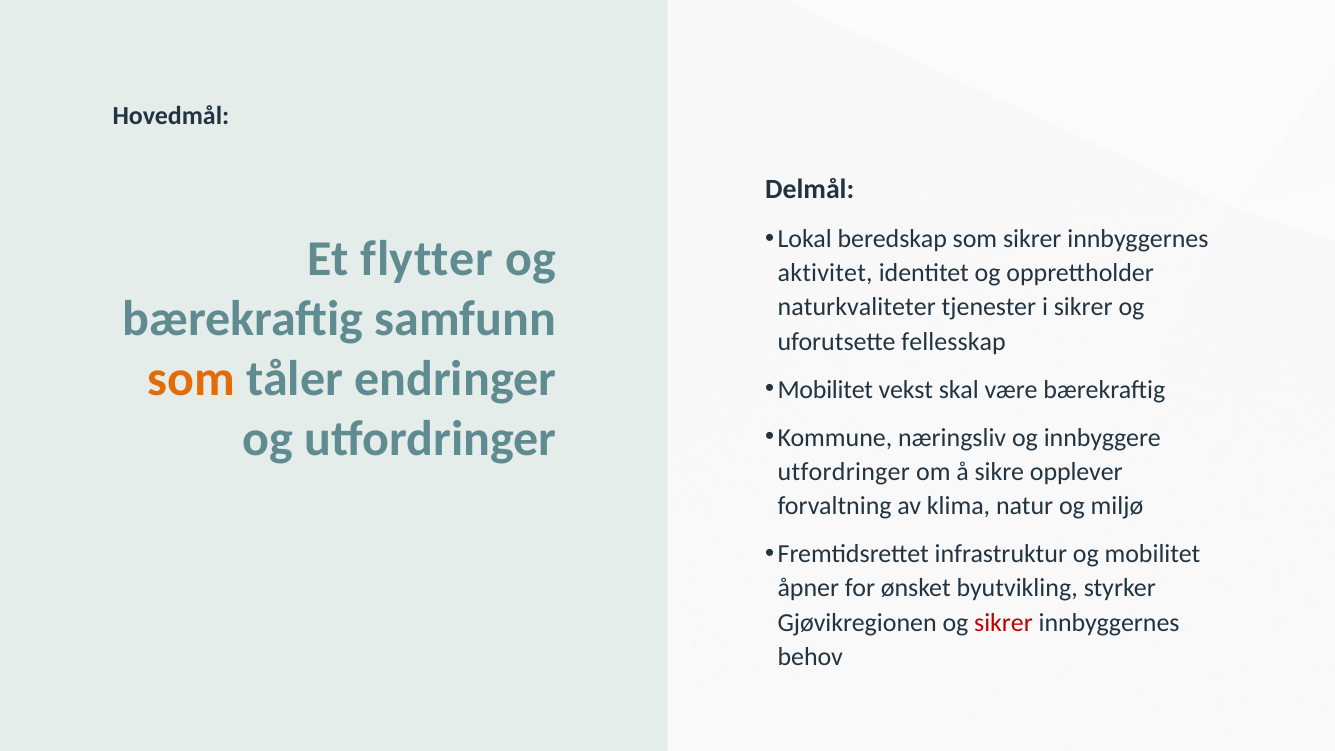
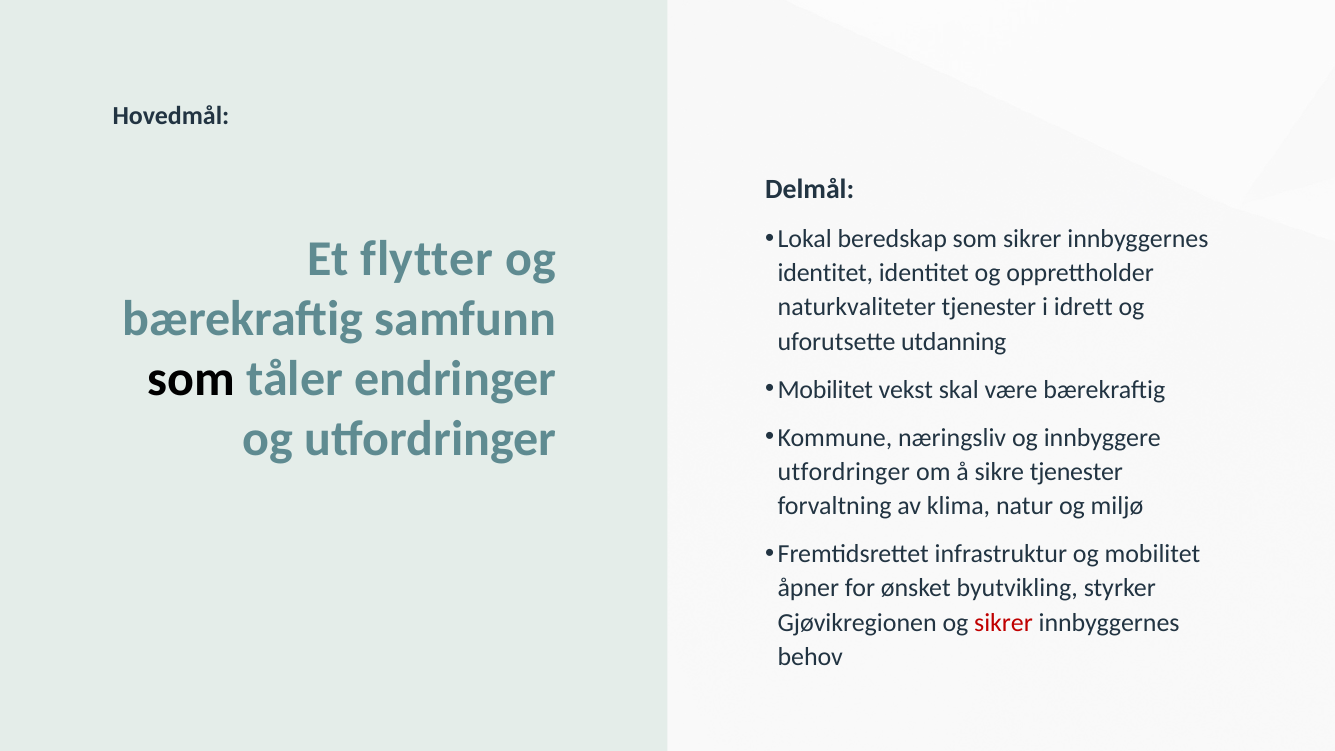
aktivitet at (825, 273): aktivitet -> identitet
i sikrer: sikrer -> idrett
fellesskap: fellesskap -> utdanning
som at (191, 379) colour: orange -> black
sikre opplever: opplever -> tjenester
